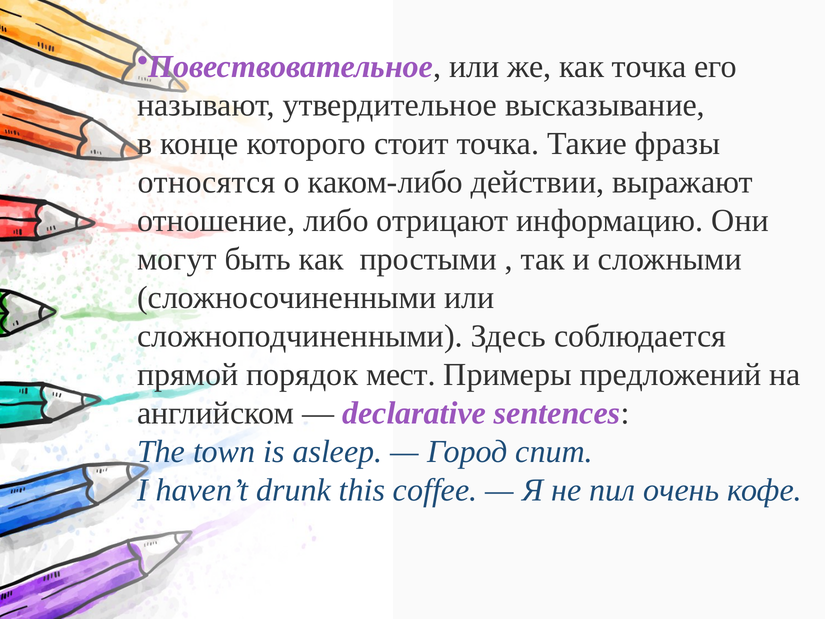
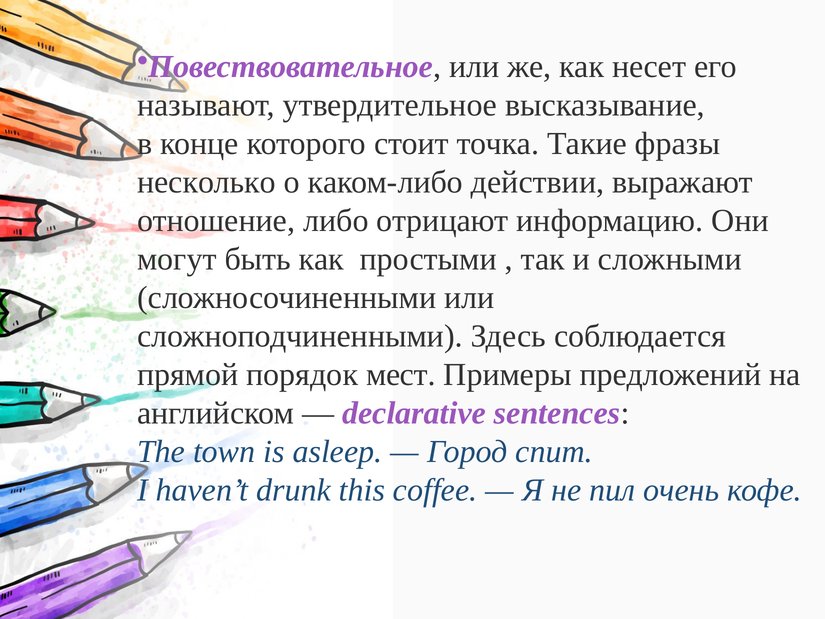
как точка: точка -> несет
относятся: относятся -> несколько
